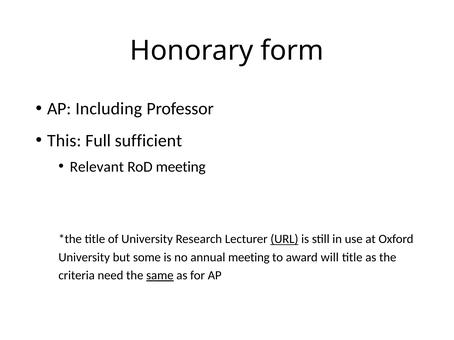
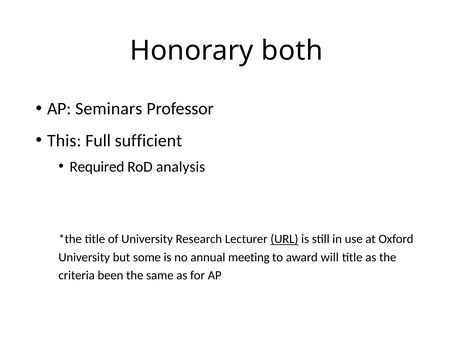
form: form -> both
Including: Including -> Seminars
Relevant: Relevant -> Required
RoD meeting: meeting -> analysis
need: need -> been
same underline: present -> none
